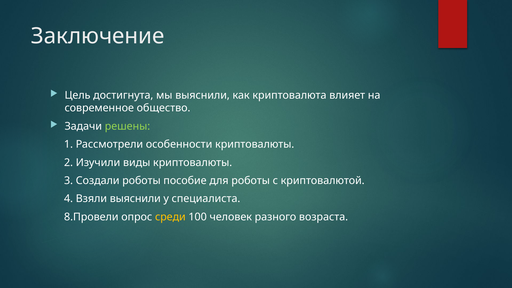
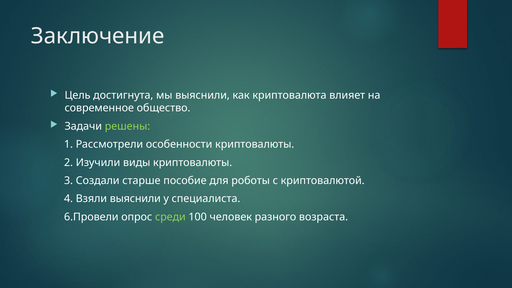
Создали роботы: роботы -> старше
8.Провели: 8.Провели -> 6.Провели
среди colour: yellow -> light green
